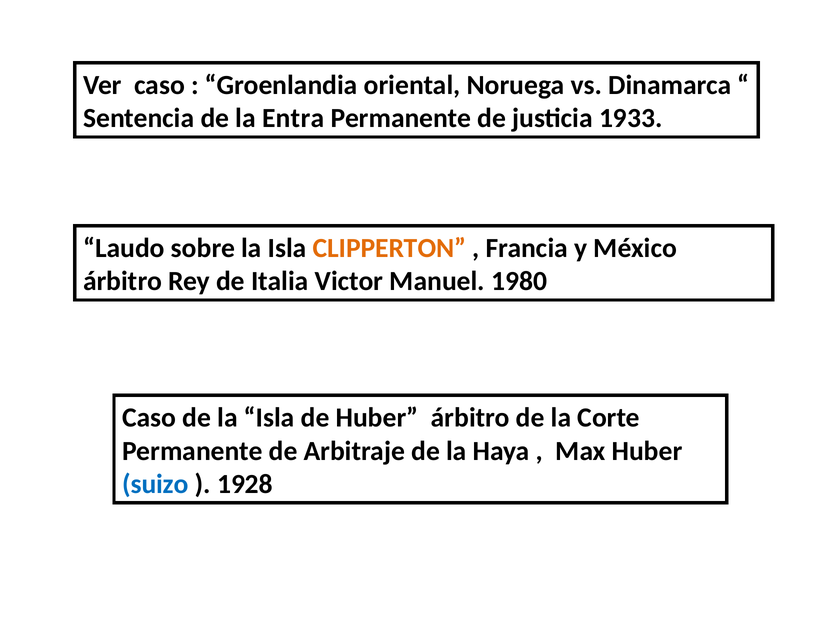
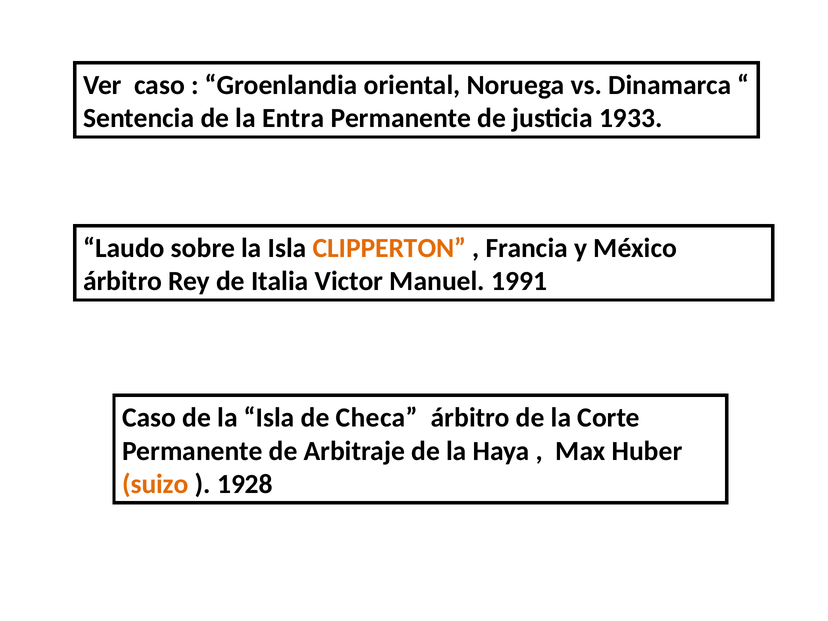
1980: 1980 -> 1991
de Huber: Huber -> Checa
suizo colour: blue -> orange
